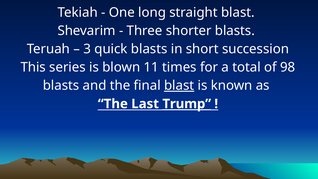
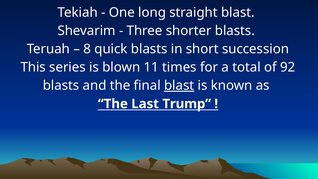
3: 3 -> 8
98: 98 -> 92
Trump underline: present -> none
